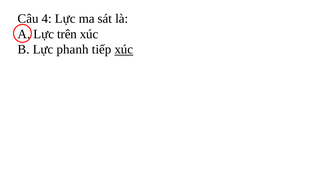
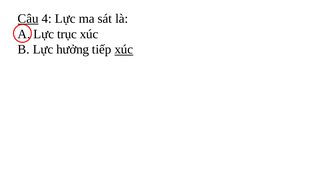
Câu underline: none -> present
trên: trên -> trục
phanh: phanh -> hưởng
